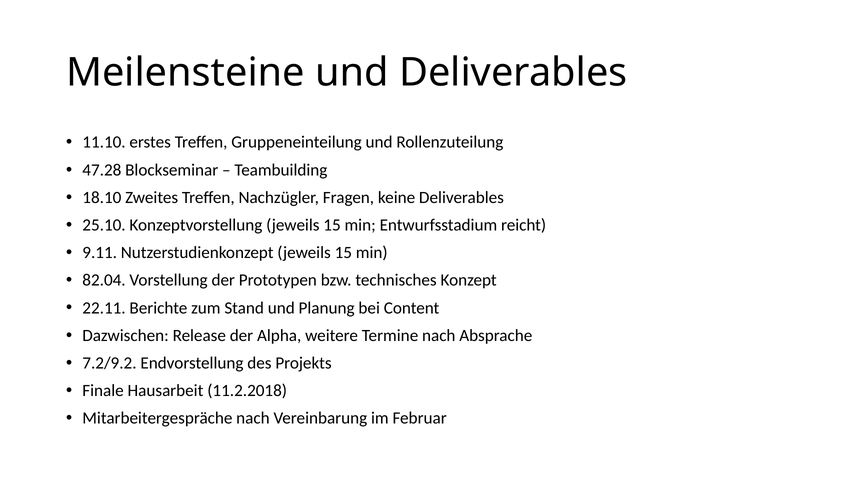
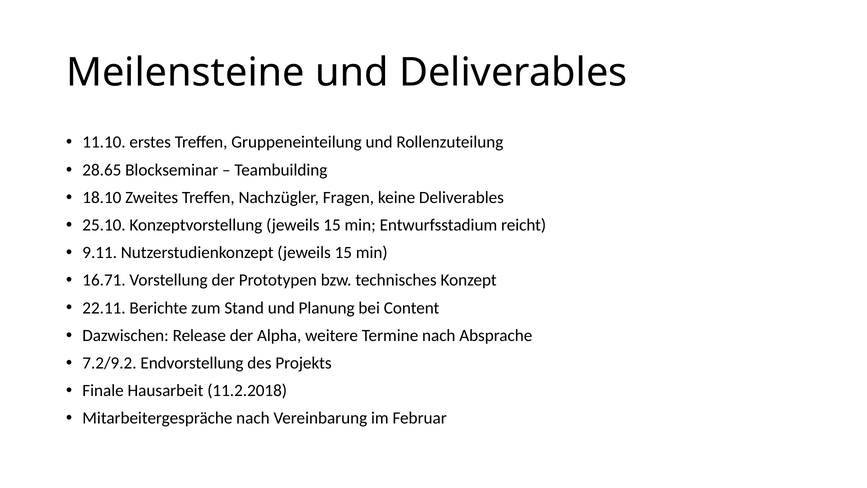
47.28: 47.28 -> 28.65
82.04: 82.04 -> 16.71
